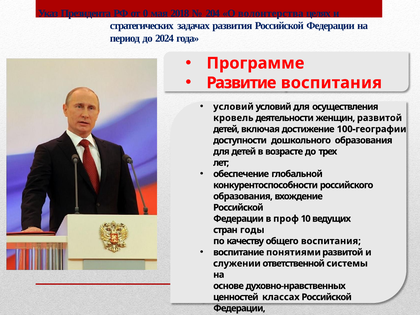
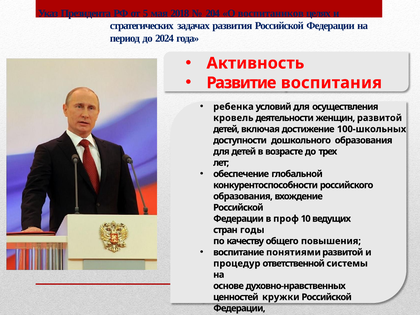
0: 0 -> 5
волонтерства: волонтерства -> воспитаников
Программе: Программе -> Активность
условий at (233, 107): условий -> ребенка
100-географии: 100-географии -> 100-школьных
общего воспитания: воспитания -> повышения
служении: служении -> процедур
классах: классах -> кружки
